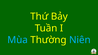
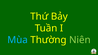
Niên colour: light blue -> light green
